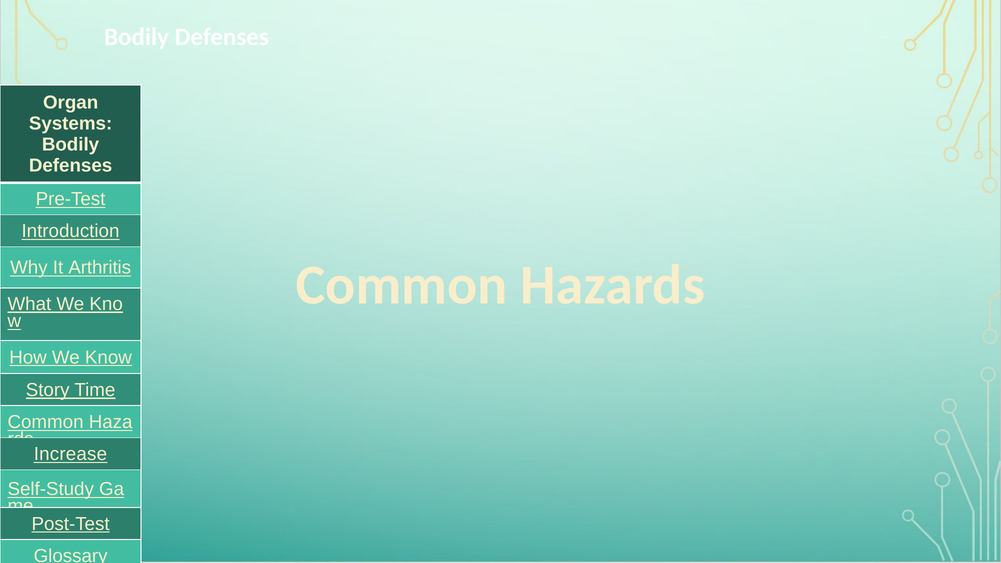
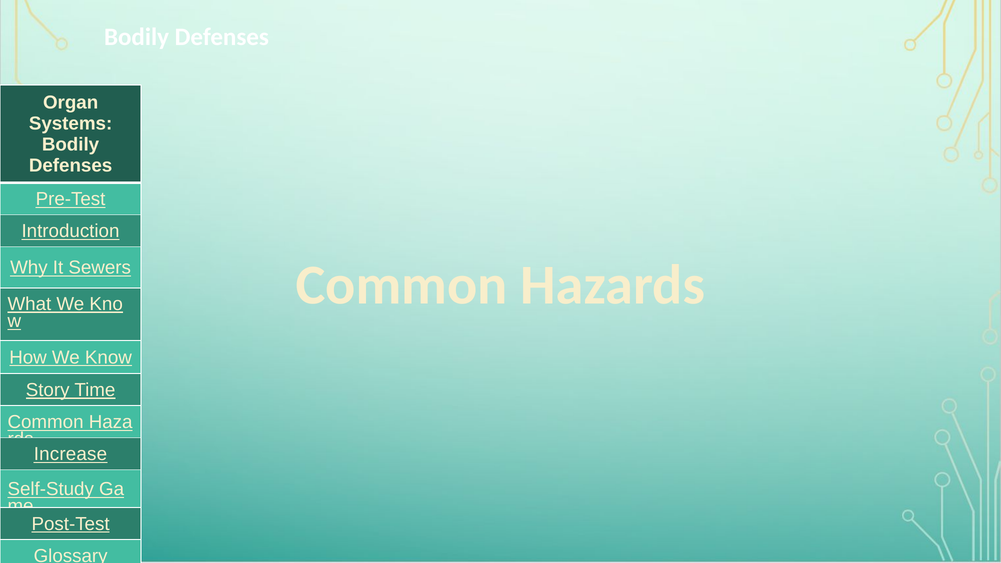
Arthritis: Arthritis -> Sewers
